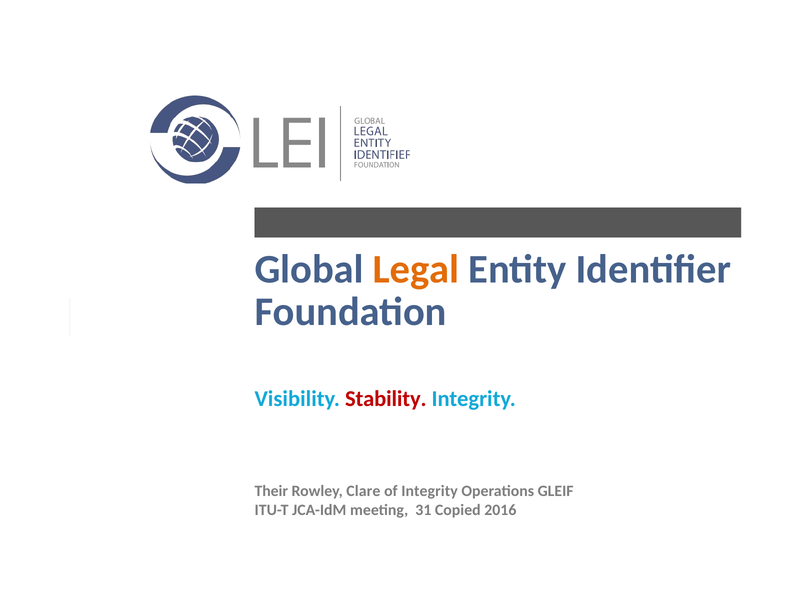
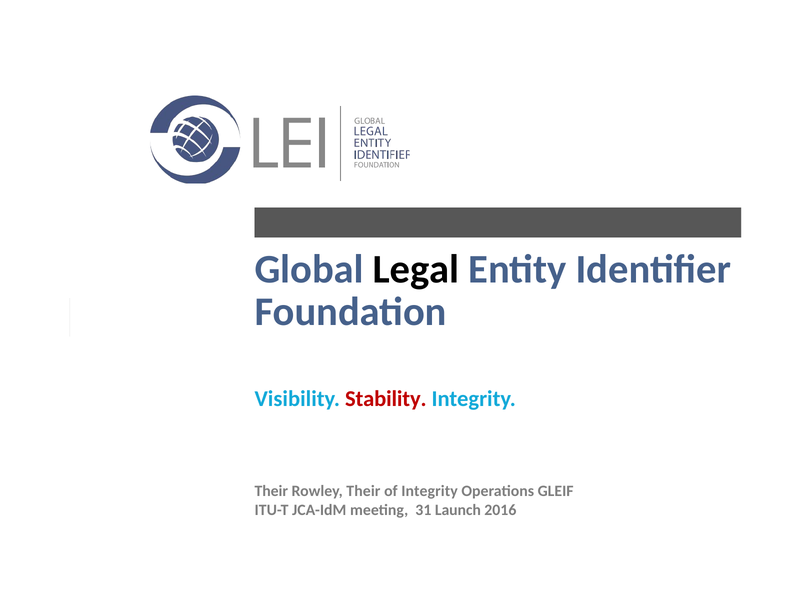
Legal colour: orange -> black
Rowley Clare: Clare -> Their
Copied: Copied -> Launch
